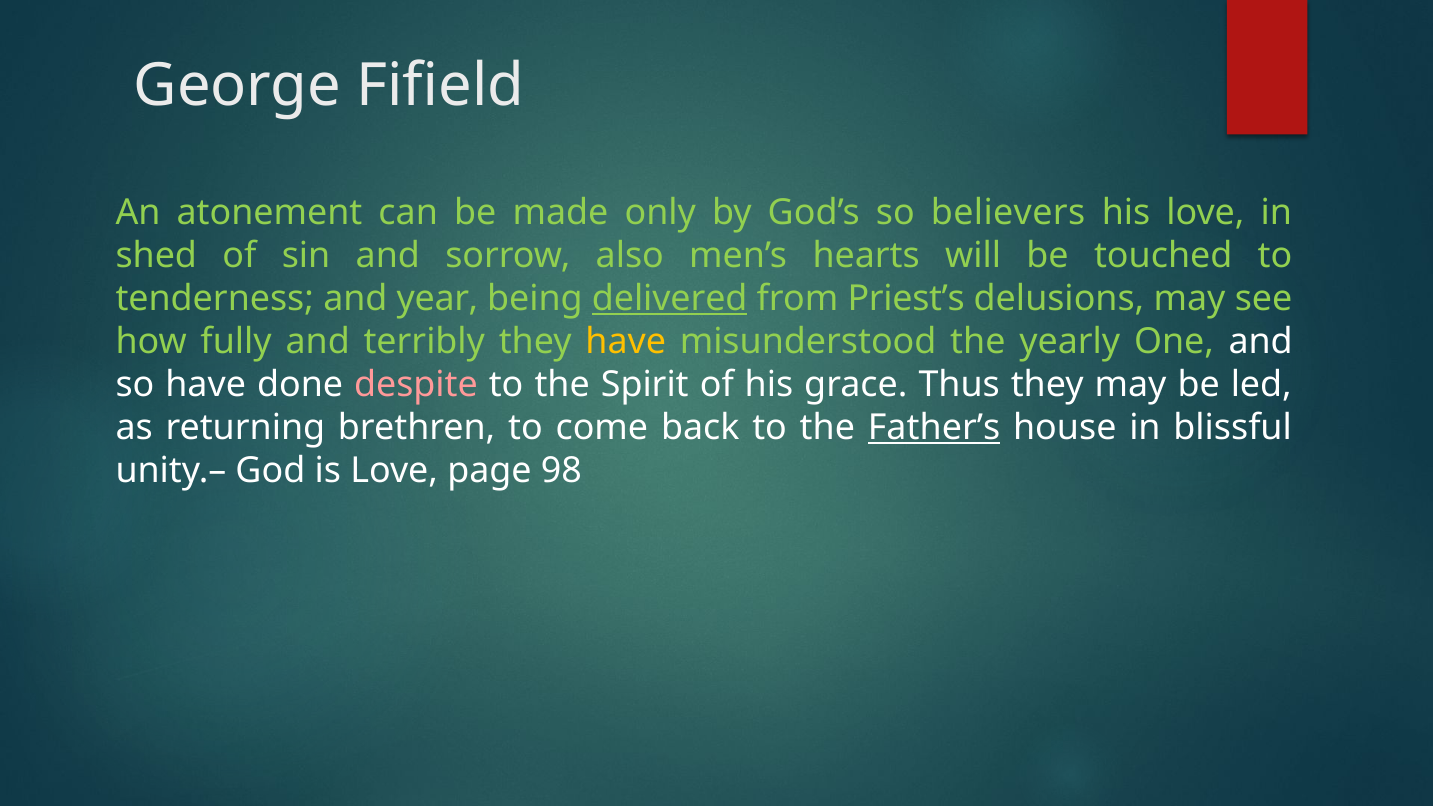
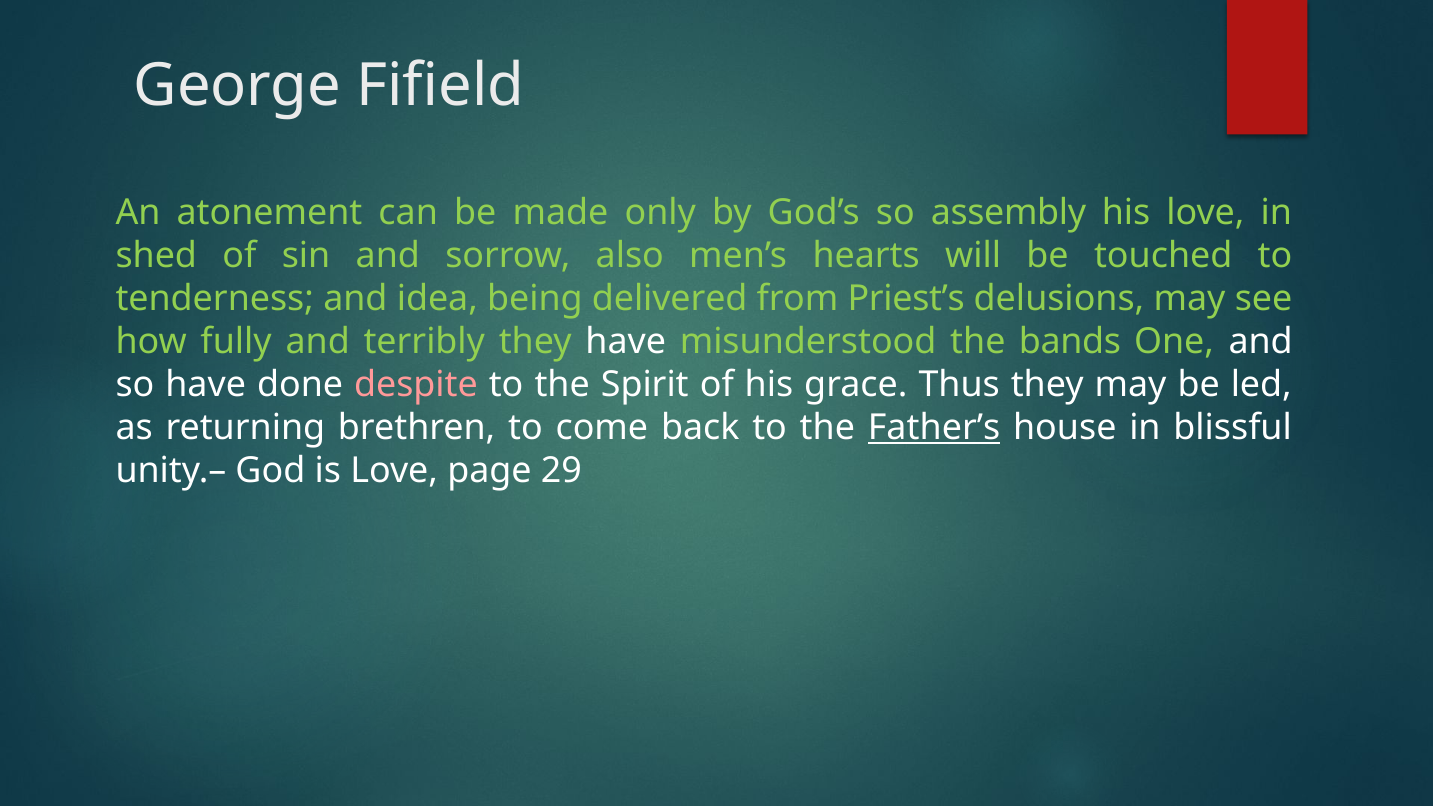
believers: believers -> assembly
year: year -> idea
delivered underline: present -> none
have at (626, 342) colour: yellow -> white
yearly: yearly -> bands
98: 98 -> 29
